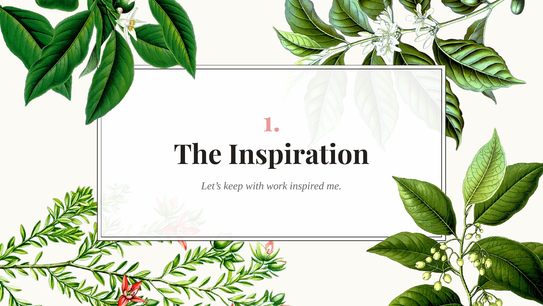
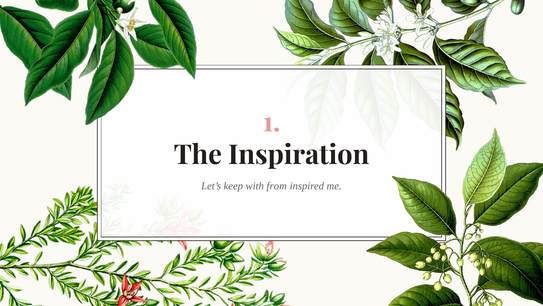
work: work -> from
